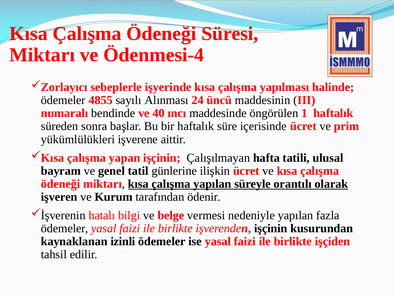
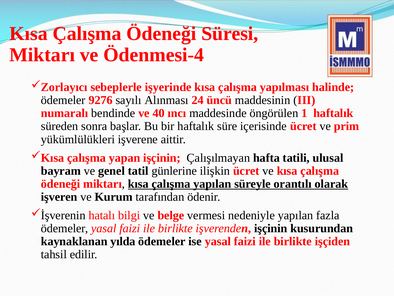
4855: 4855 -> 9276
izinli: izinli -> yılda
